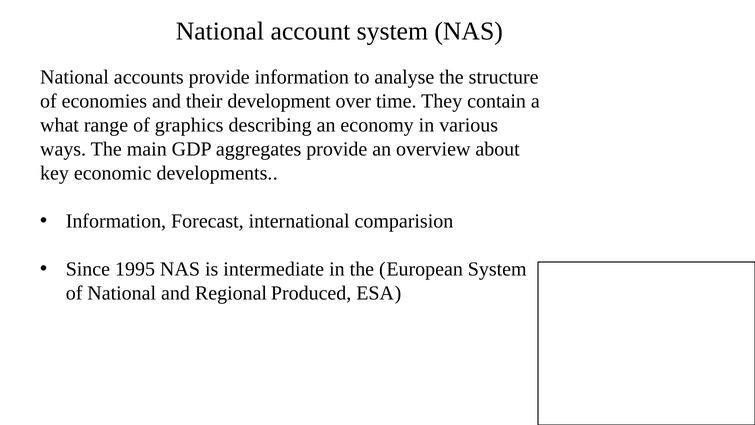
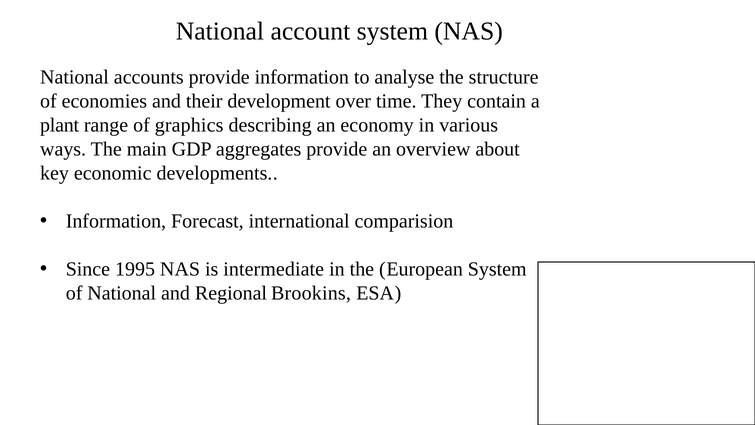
what: what -> plant
Produced: Produced -> Brookins
